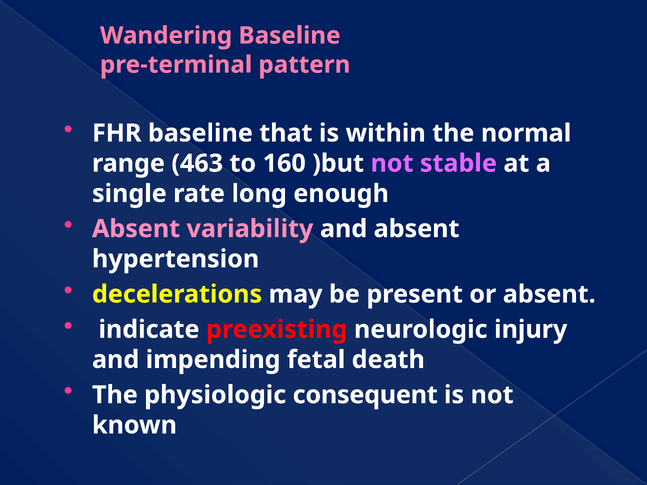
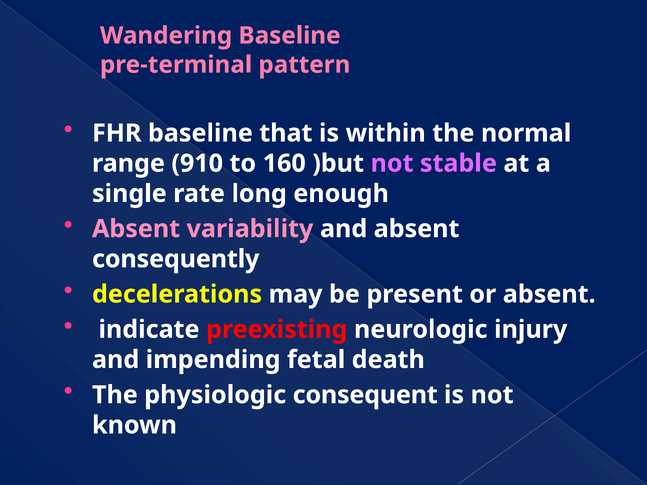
463: 463 -> 910
hypertension: hypertension -> consequently
